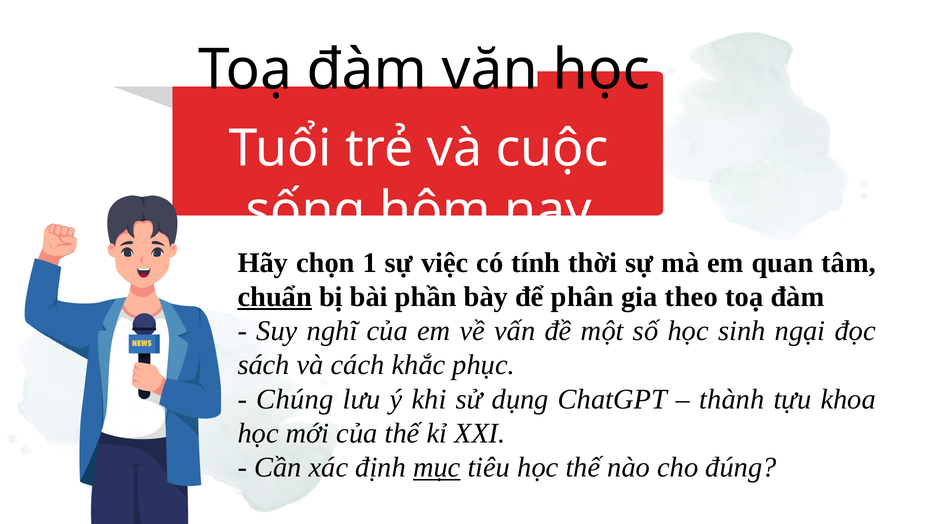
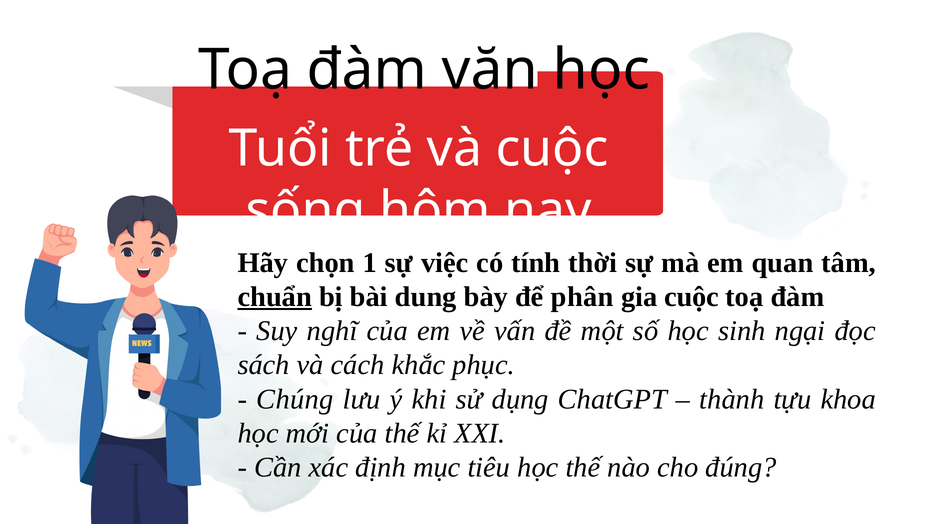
phần: phần -> dung
gia theo: theo -> cuộc
mục underline: present -> none
